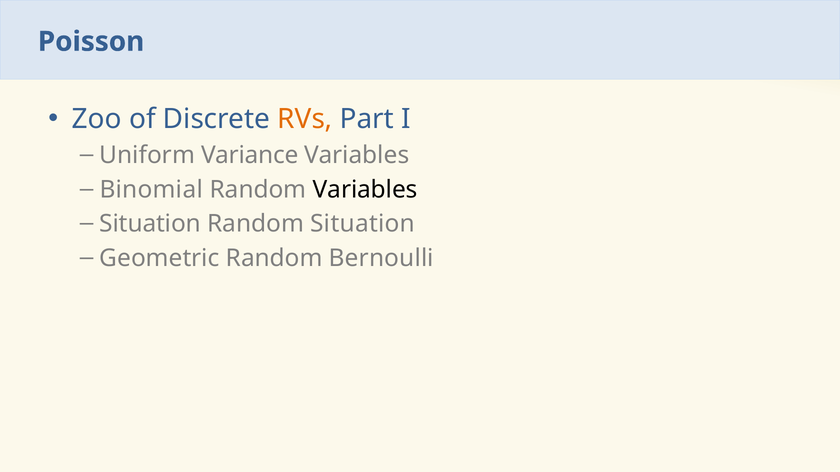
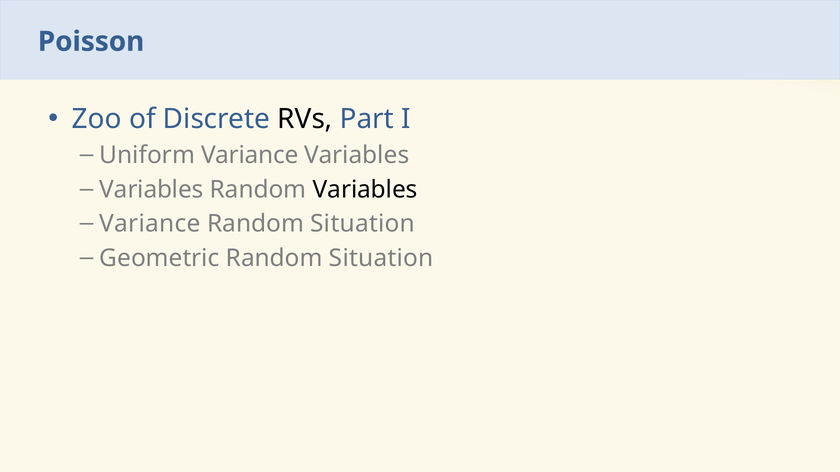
RVs colour: orange -> black
Binomial at (151, 190): Binomial -> Variables
Situation at (150, 224): Situation -> Variance
Geometric Random Bernoulli: Bernoulli -> Situation
